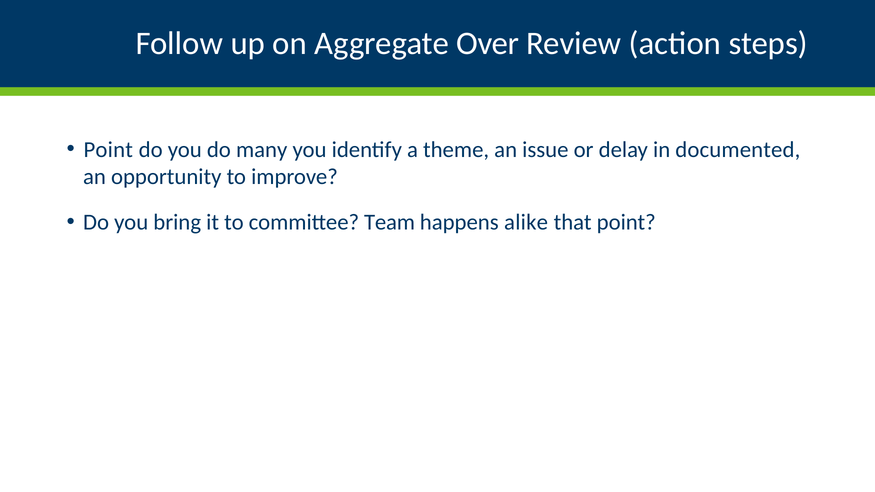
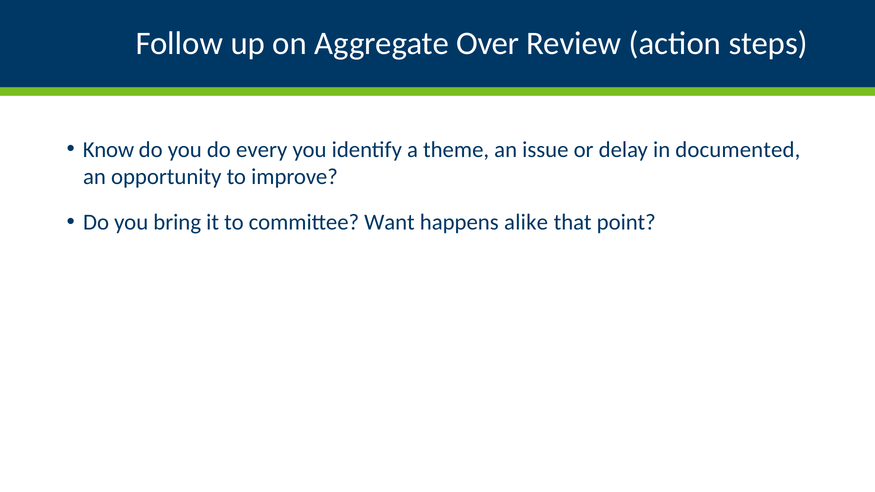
Point at (108, 150): Point -> Know
many: many -> every
Team: Team -> Want
